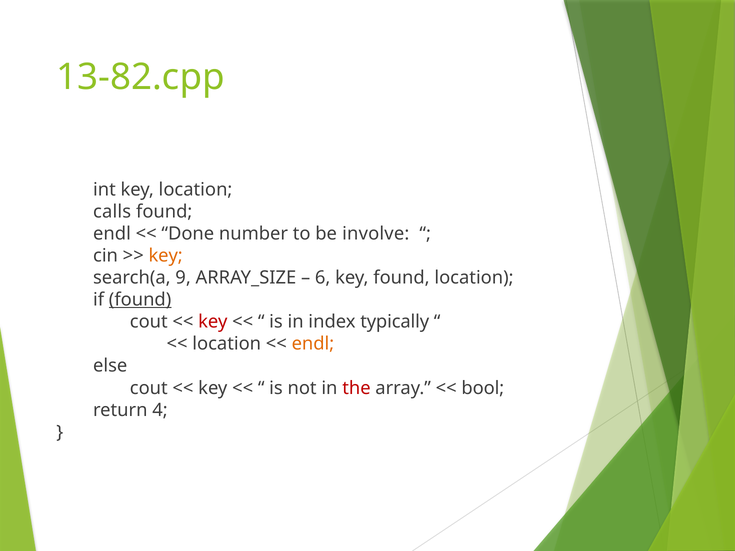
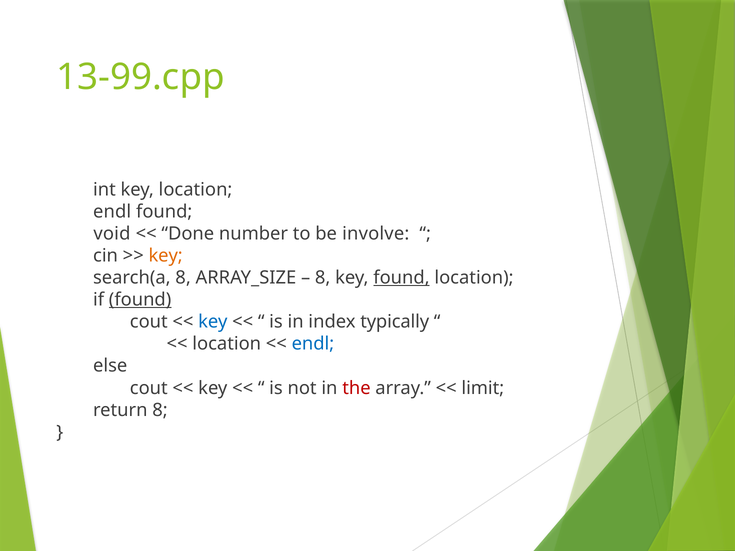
13-82.cpp: 13-82.cpp -> 13-99.cpp
calls at (112, 212): calls -> endl
endl at (112, 234): endl -> void
search(a 9: 9 -> 8
6 at (323, 278): 6 -> 8
found at (401, 278) underline: none -> present
key at (213, 322) colour: red -> blue
endl at (313, 344) colour: orange -> blue
bool: bool -> limit
return 4: 4 -> 8
